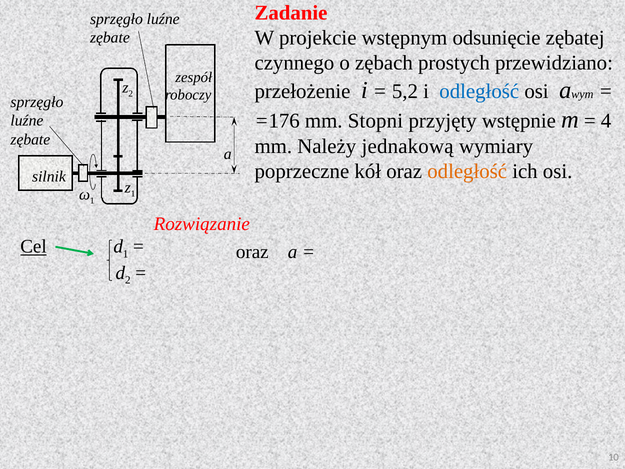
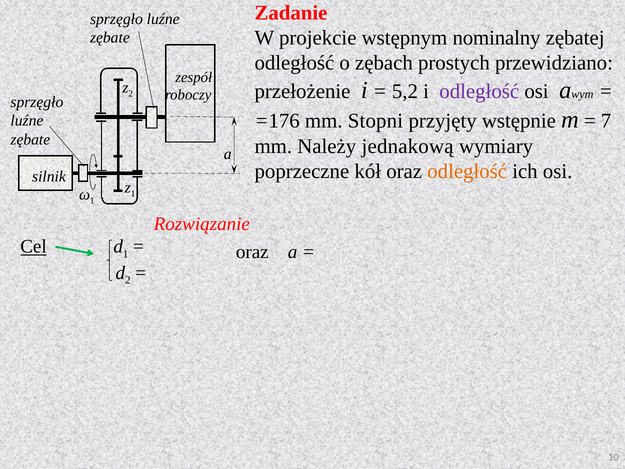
odsunięcie: odsunięcie -> nominalny
czynnego at (294, 63): czynnego -> odległość
odległość at (479, 92) colour: blue -> purple
4: 4 -> 7
